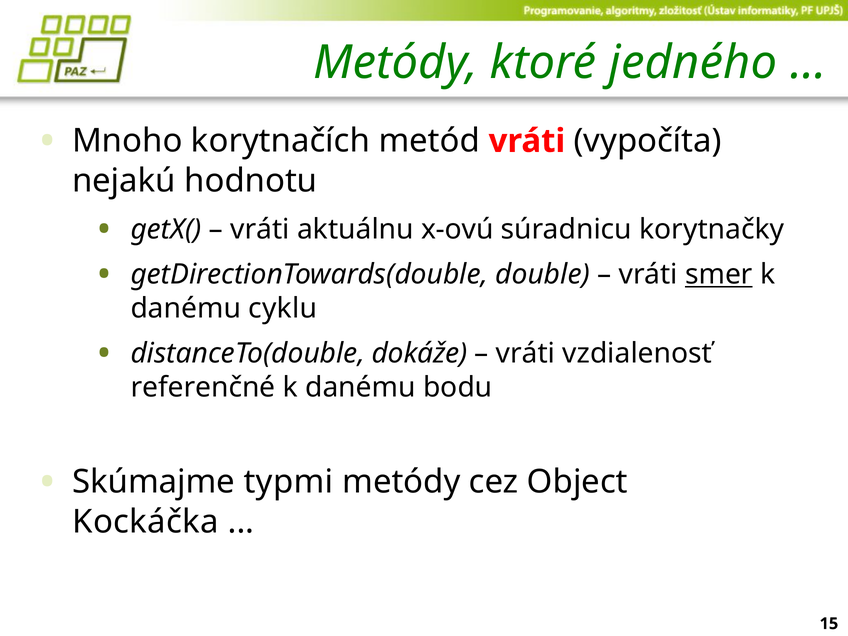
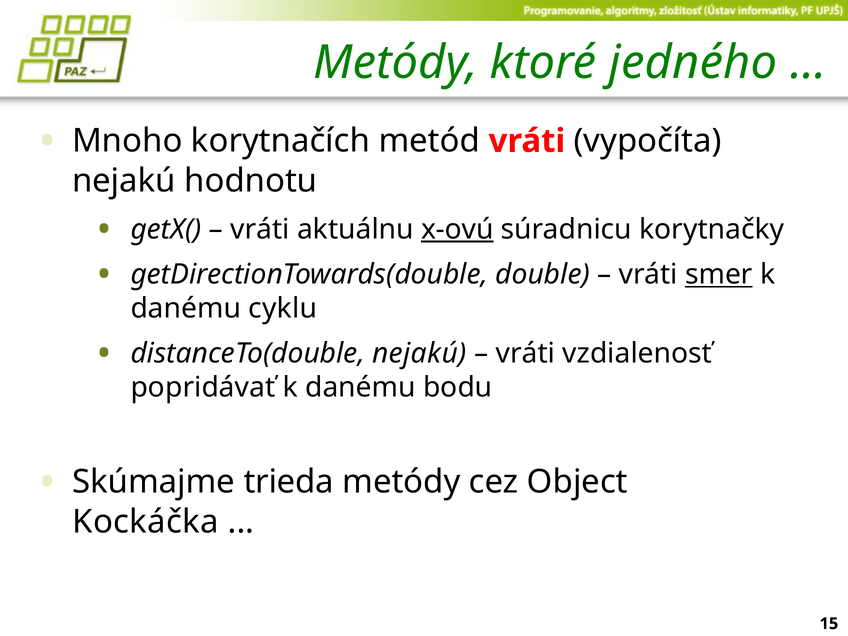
x-ovú underline: none -> present
distanceTo(double dokáže: dokáže -> nejakú
referenčné: referenčné -> popridávať
typmi: typmi -> trieda
